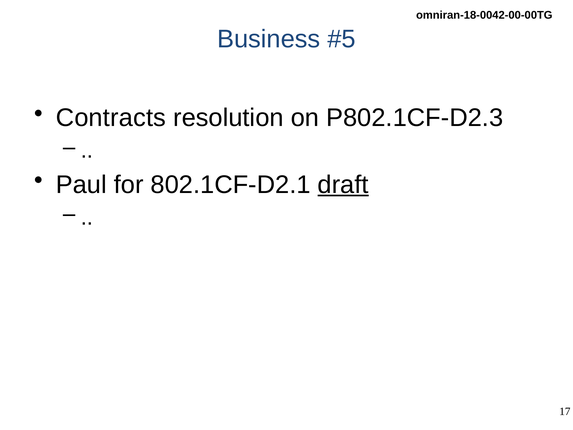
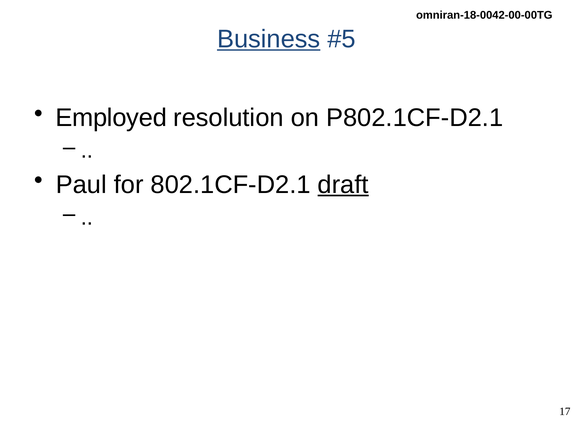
Business underline: none -> present
Contracts: Contracts -> Employed
P802.1CF-D2.3: P802.1CF-D2.3 -> P802.1CF-D2.1
